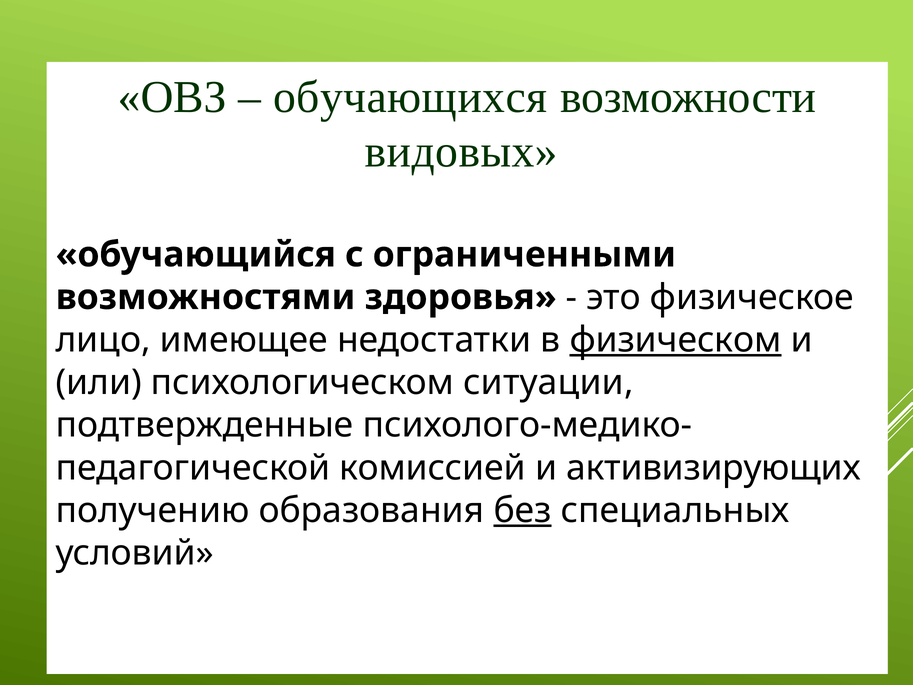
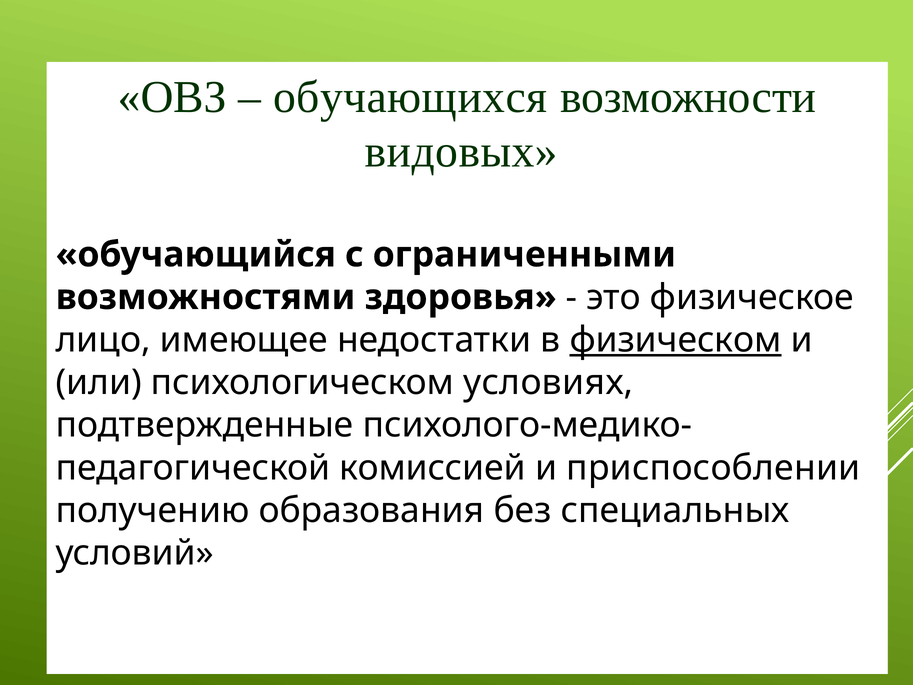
ситуации: ситуации -> условиях
активизирующих: активизирующих -> приспособлении
без underline: present -> none
